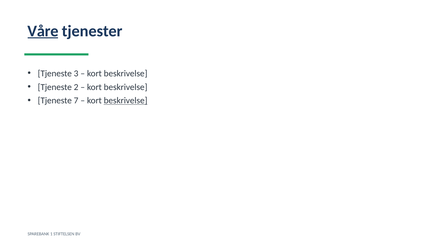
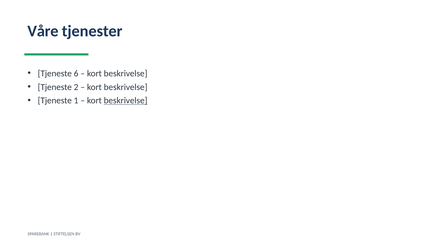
Våre underline: present -> none
3: 3 -> 6
Tjeneste 7: 7 -> 1
